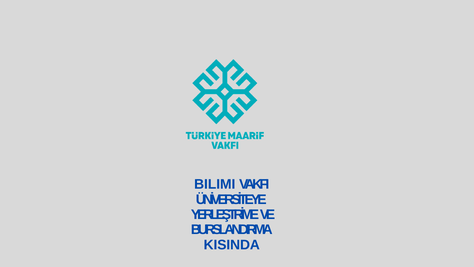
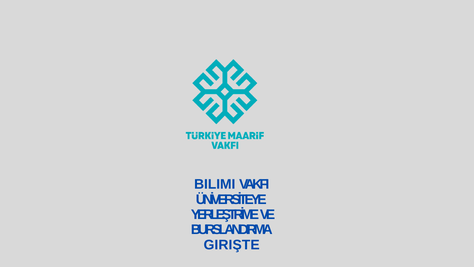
KISINDA: KISINDA -> GIRIŞTE
